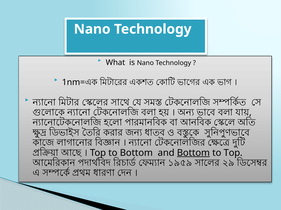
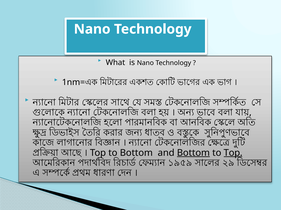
Top at (233, 153) underline: none -> present
